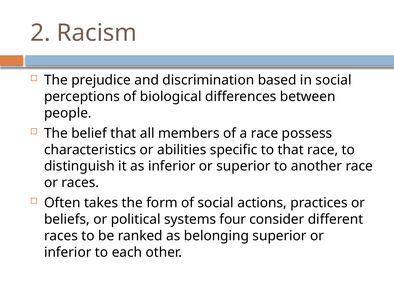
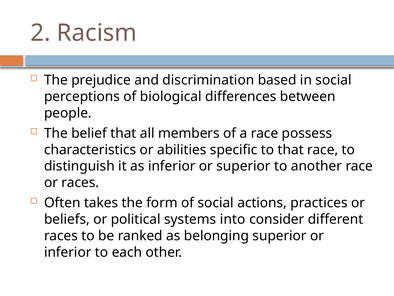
four: four -> into
